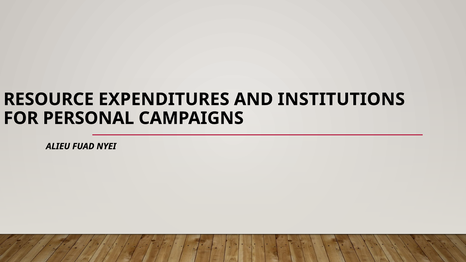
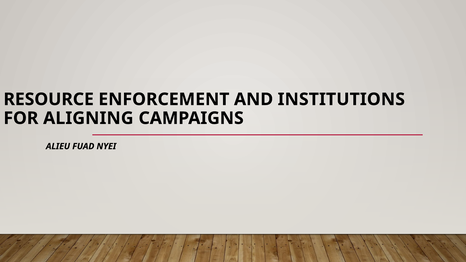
EXPENDITURES: EXPENDITURES -> ENFORCEMENT
PERSONAL: PERSONAL -> ALIGNING
